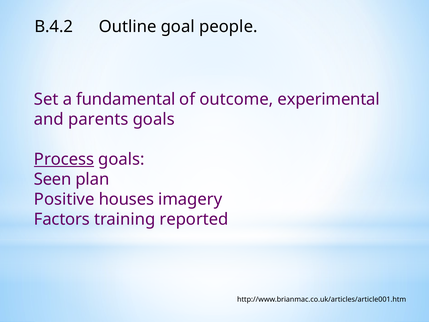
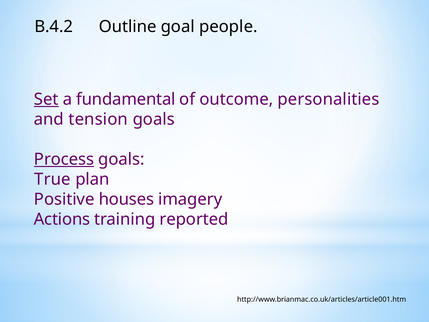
Set underline: none -> present
experimental: experimental -> personalities
parents: parents -> tension
Seen: Seen -> True
Factors: Factors -> Actions
